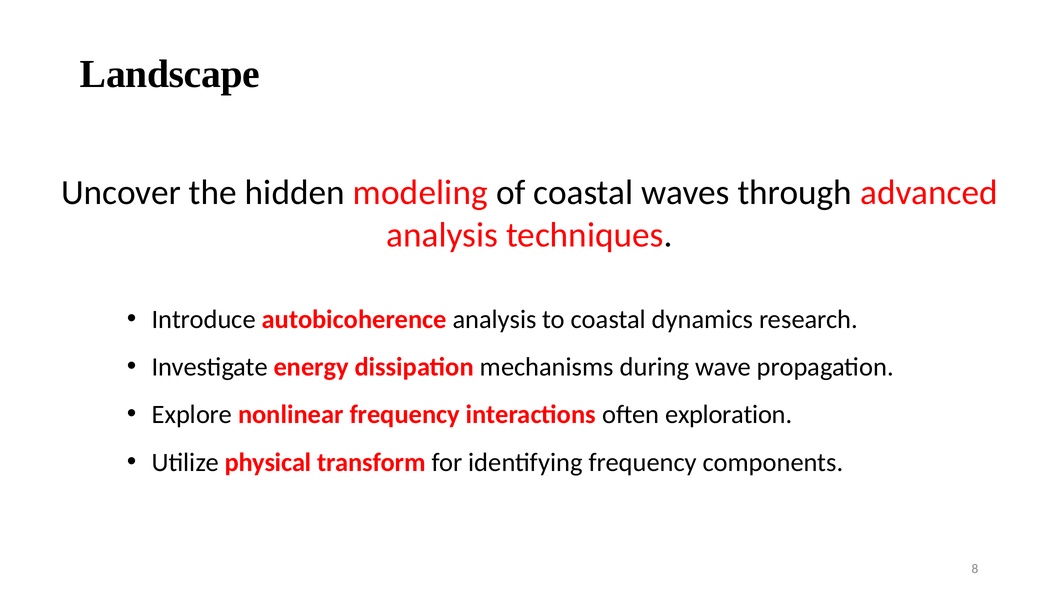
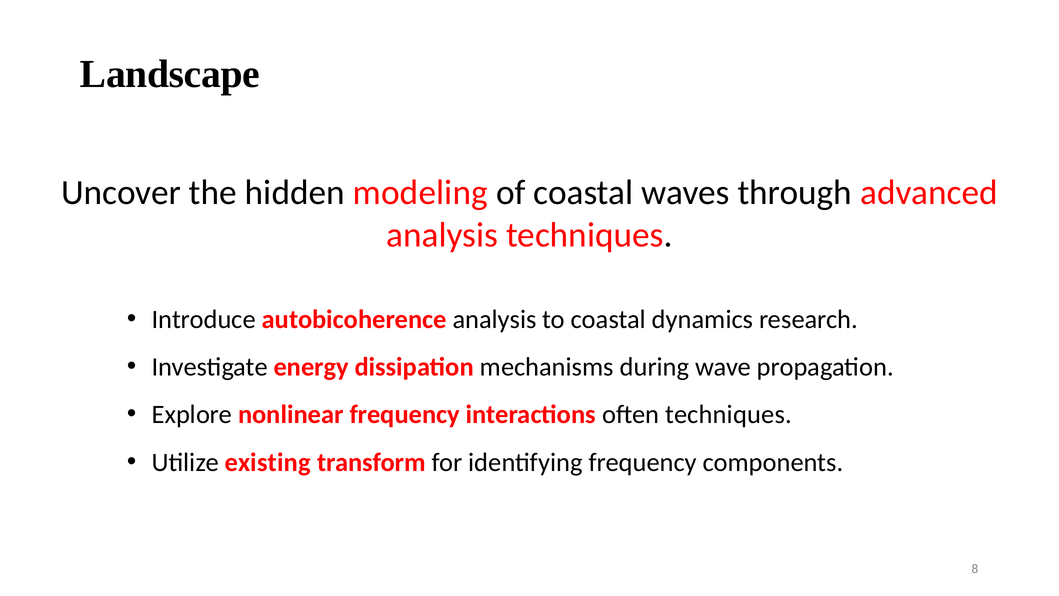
often exploration: exploration -> techniques
physical: physical -> existing
